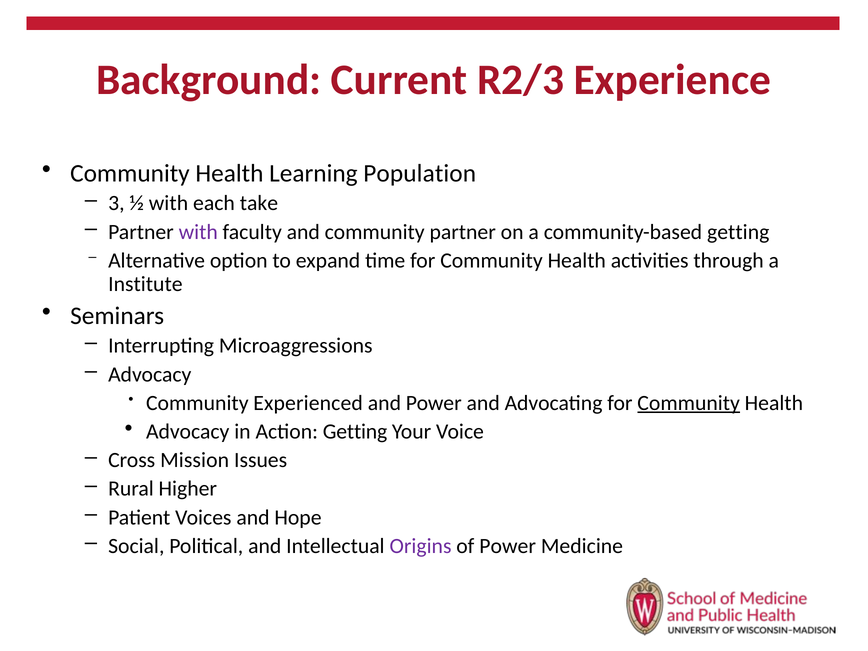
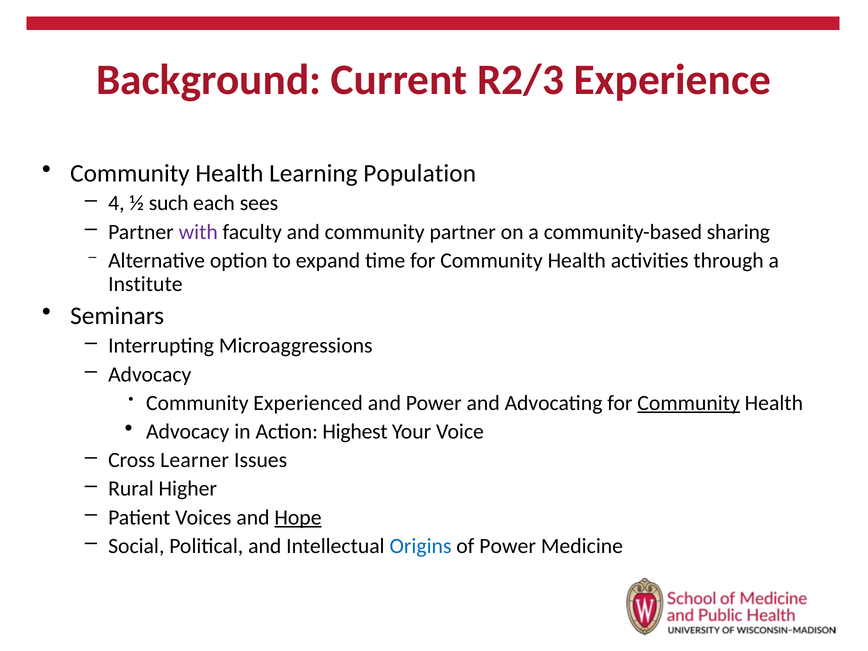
3: 3 -> 4
½ with: with -> such
take: take -> sees
community-based getting: getting -> sharing
Action Getting: Getting -> Highest
Mission: Mission -> Learner
Hope underline: none -> present
Origins colour: purple -> blue
